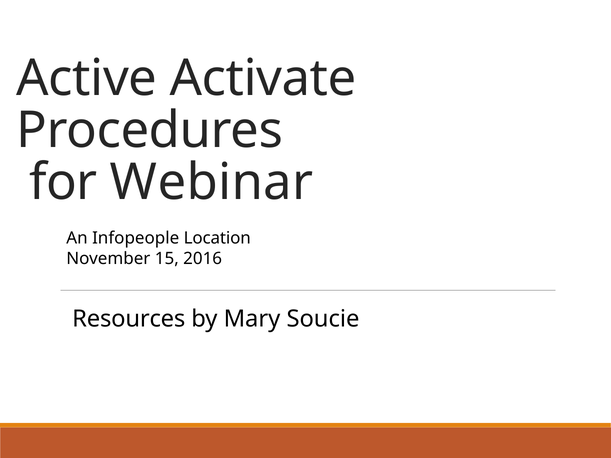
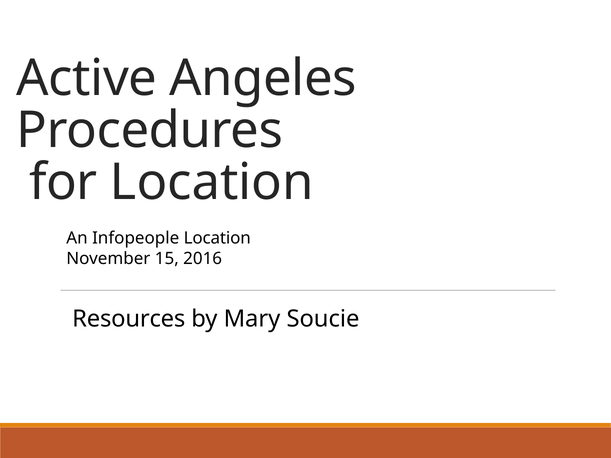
Activate: Activate -> Angeles
for Webinar: Webinar -> Location
